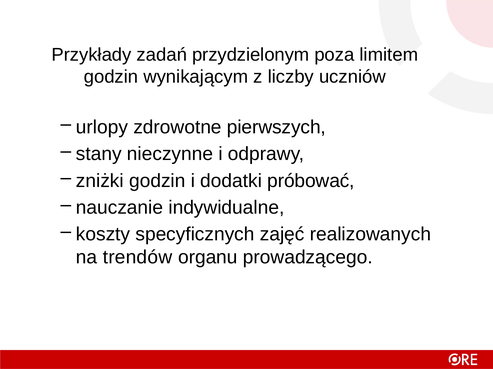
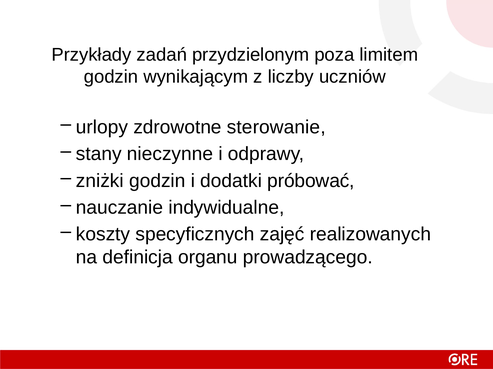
pierwszych: pierwszych -> sterowanie
trendów: trendów -> definicja
